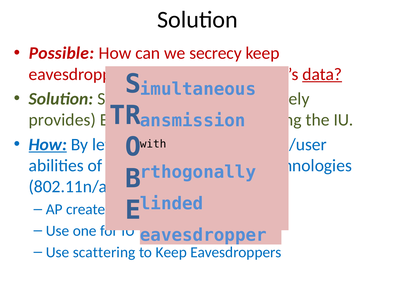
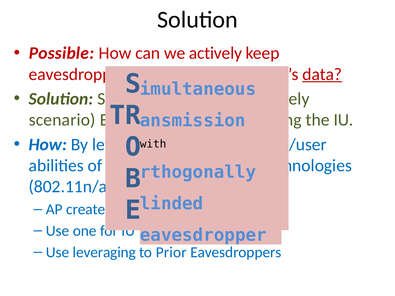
we secrecy: secrecy -> actively
provides: provides -> scenario
How at (48, 145) underline: present -> none
Use scattering: scattering -> leveraging
to Keep: Keep -> Prior
